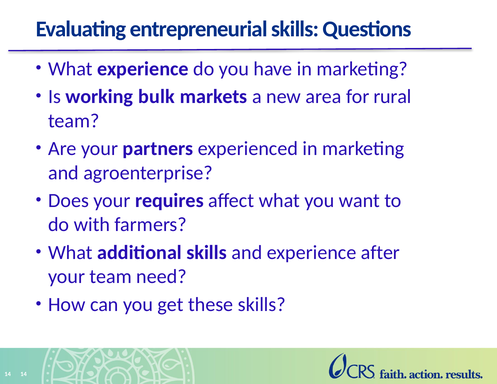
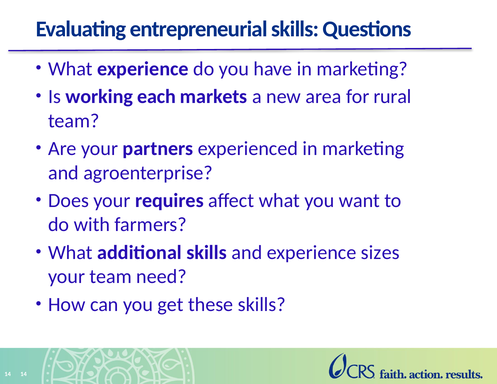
bulk: bulk -> each
after: after -> sizes
